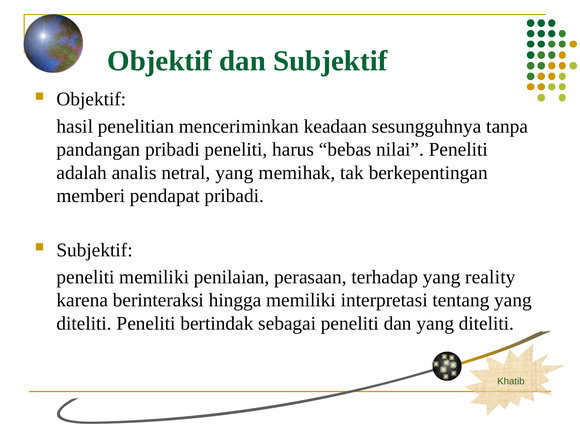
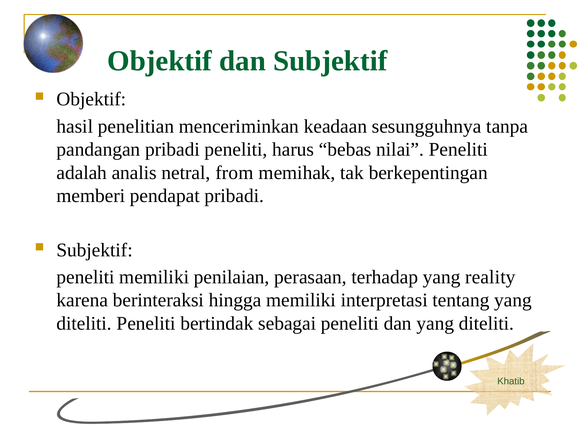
netral yang: yang -> from
